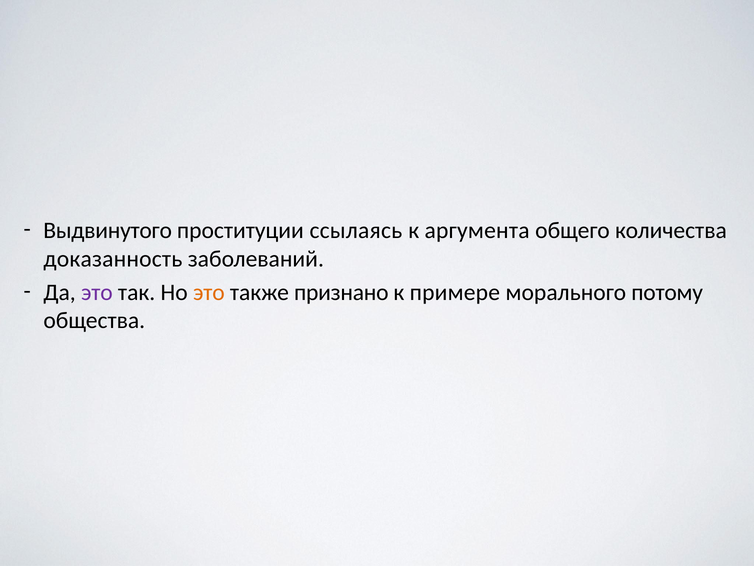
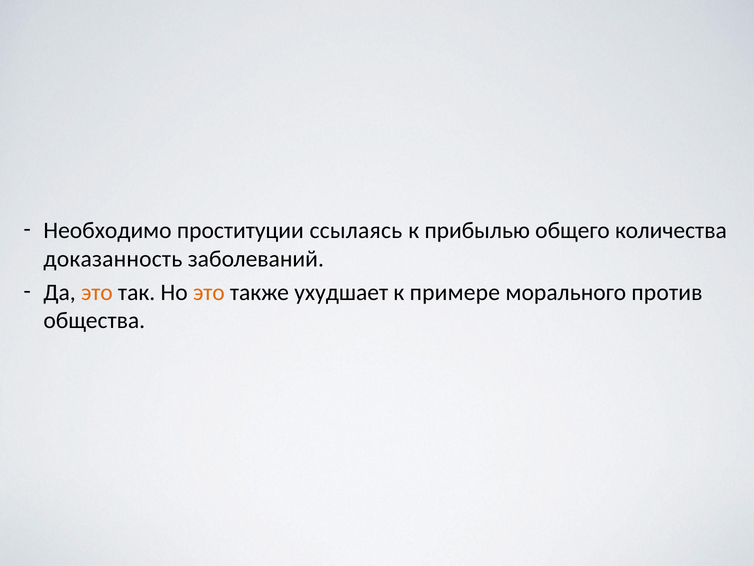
Выдвинутого: Выдвинутого -> Необходимо
аргумента: аргумента -> прибылью
это at (97, 292) colour: purple -> orange
признано: признано -> ухудшает
потому: потому -> против
